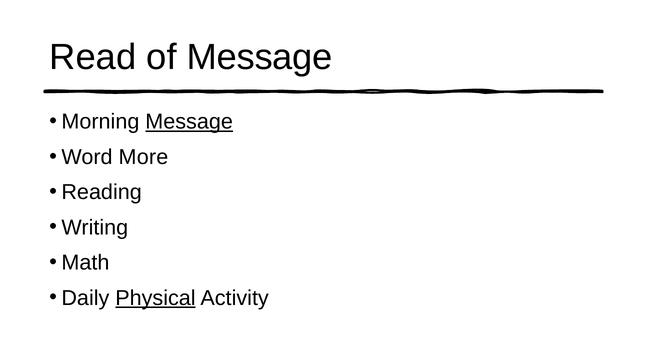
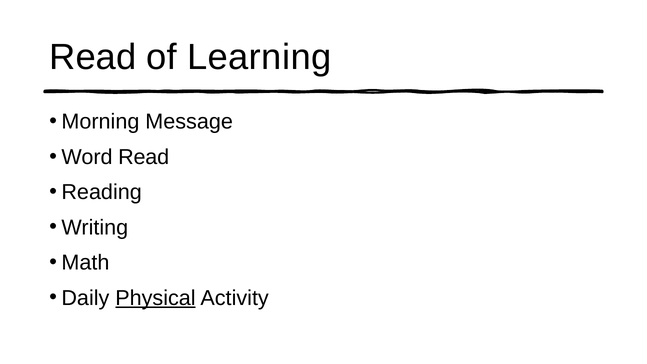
of Message: Message -> Learning
Message at (189, 122) underline: present -> none
Word More: More -> Read
